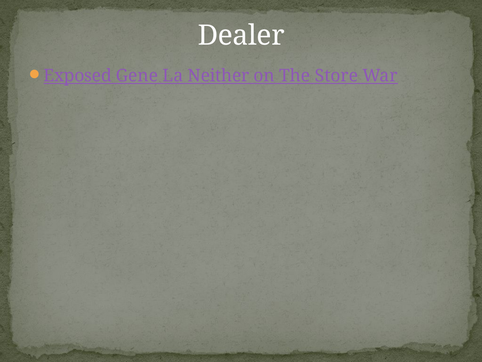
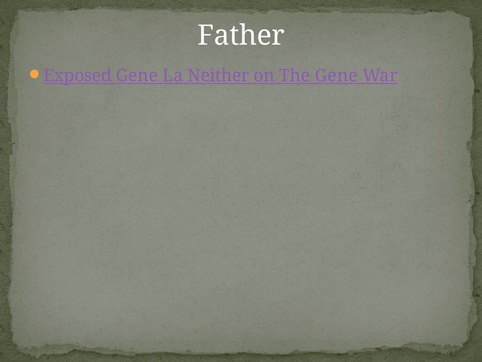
Dealer: Dealer -> Father
The Store: Store -> Gene
